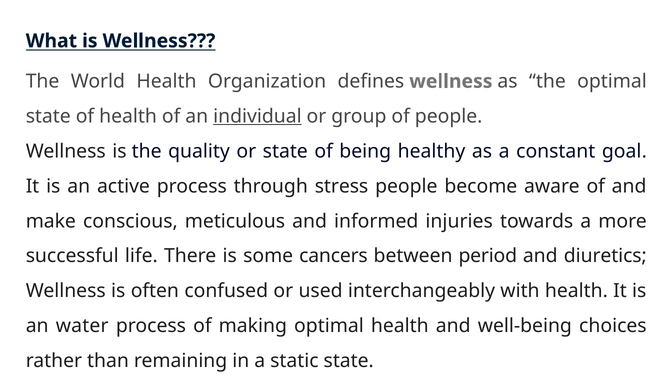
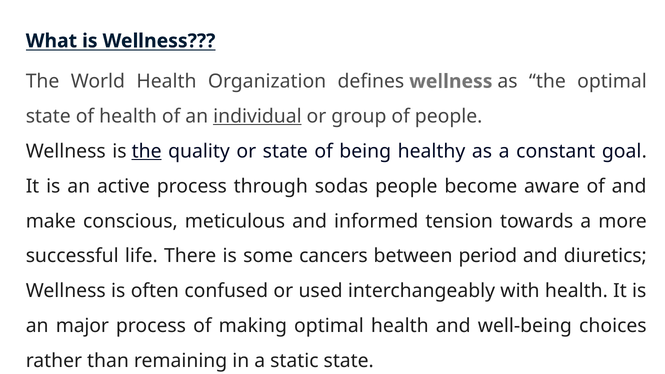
the at (147, 151) underline: none -> present
stress: stress -> sodas
injuries: injuries -> tension
water: water -> major
